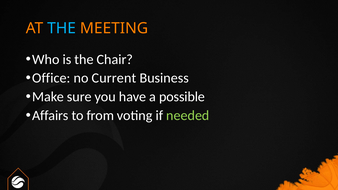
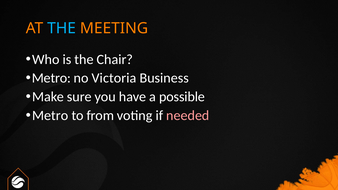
Office at (51, 78): Office -> Metro
Current: Current -> Victoria
Affairs at (50, 116): Affairs -> Metro
needed colour: light green -> pink
